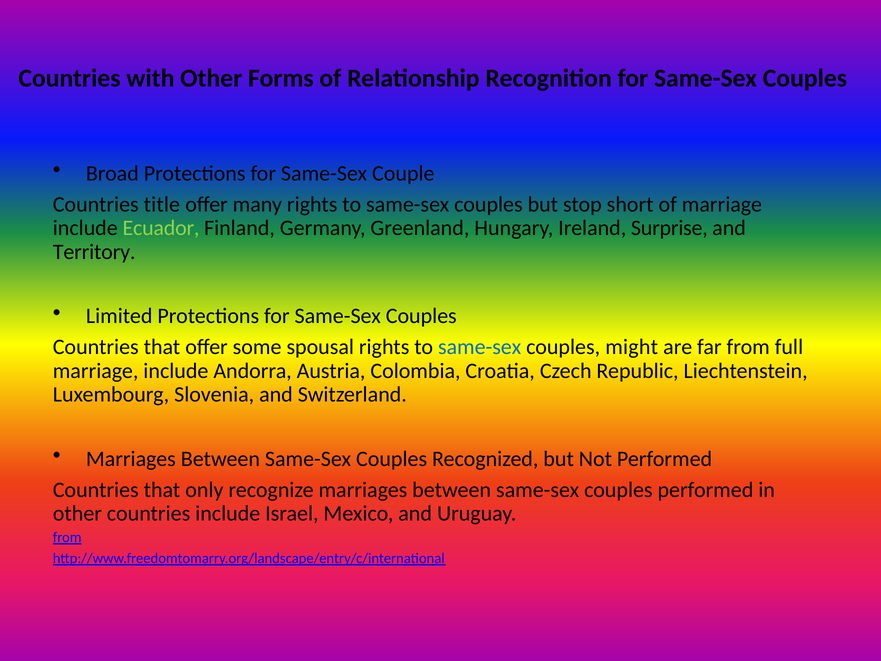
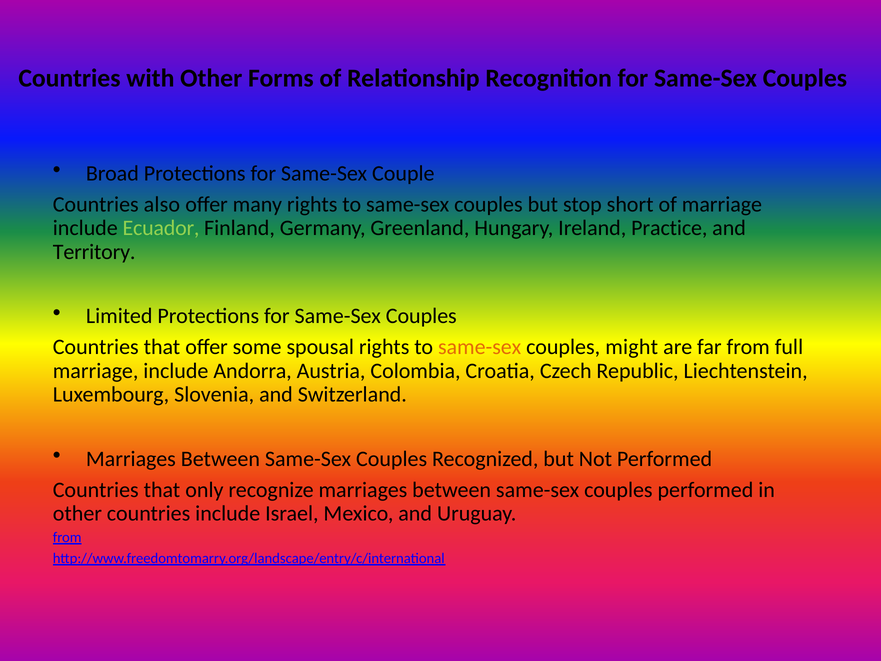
title: title -> also
Surprise: Surprise -> Practice
same-sex at (480, 347) colour: blue -> orange
